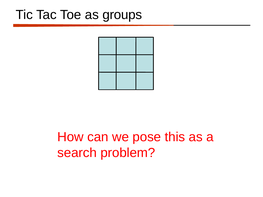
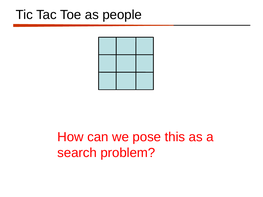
groups: groups -> people
